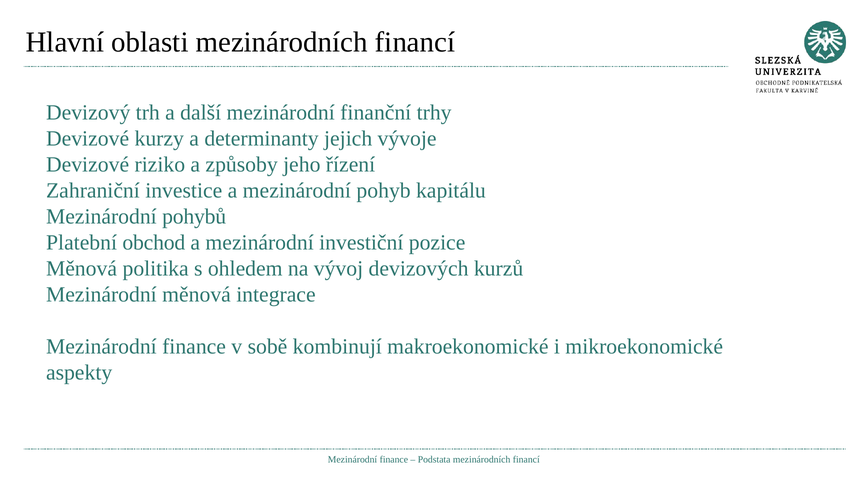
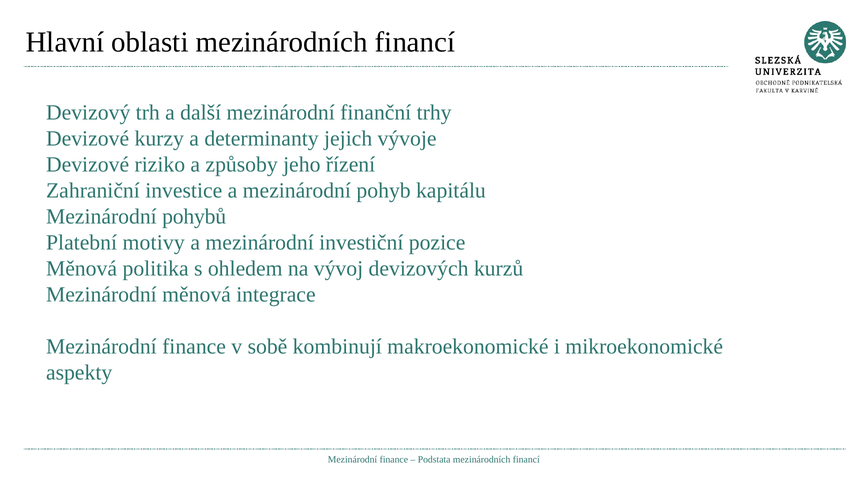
obchod: obchod -> motivy
